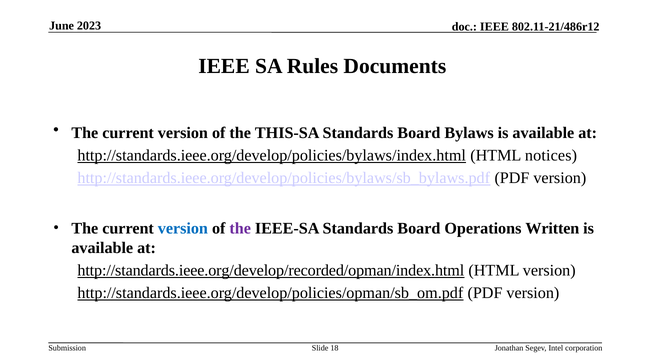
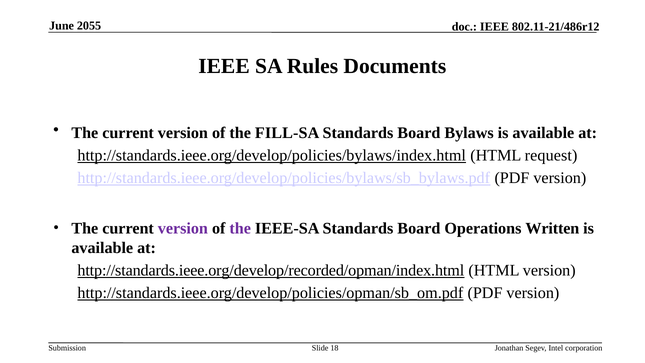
2023: 2023 -> 2055
THIS-SA: THIS-SA -> FILL-SA
notices: notices -> request
version at (183, 228) colour: blue -> purple
